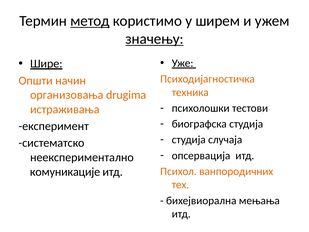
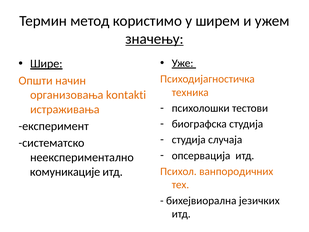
метод underline: present -> none
drugima: drugima -> kontakti
мењања: мењања -> језичких
